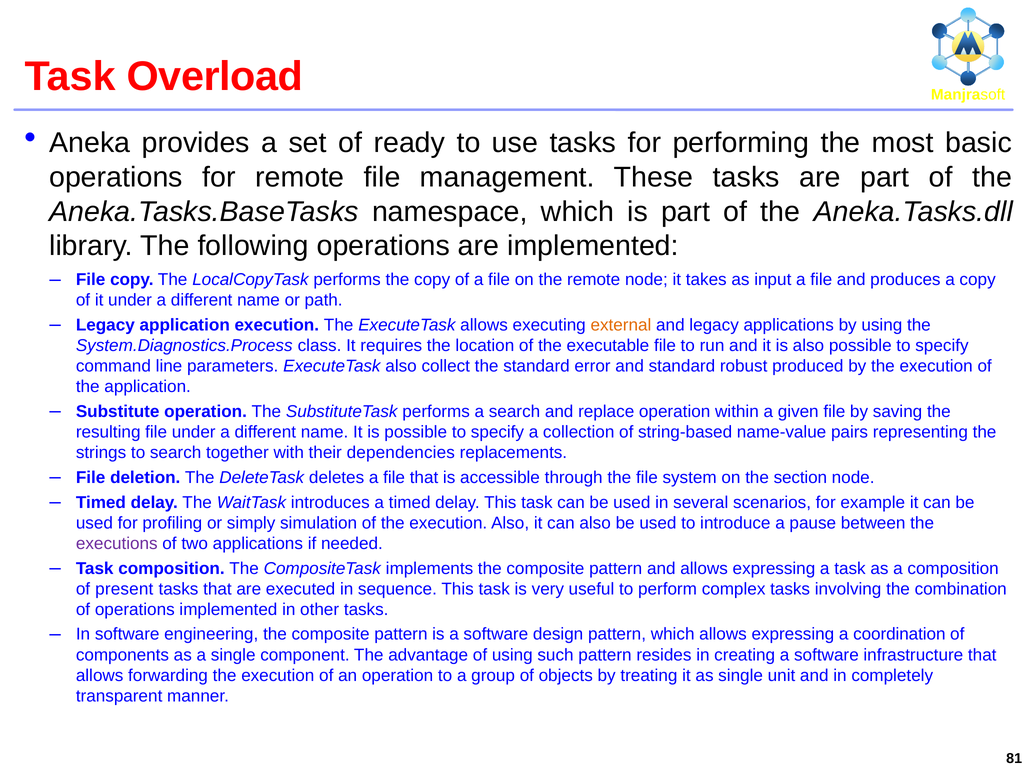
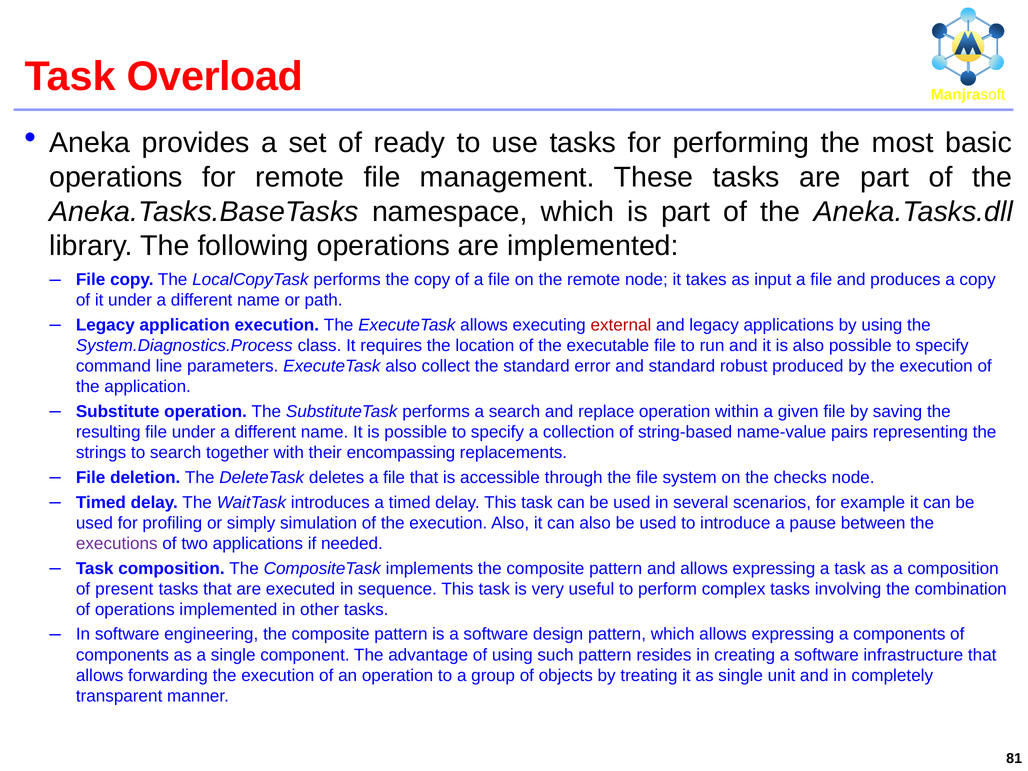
external colour: orange -> red
dependencies: dependencies -> encompassing
section: section -> checks
a coordination: coordination -> components
